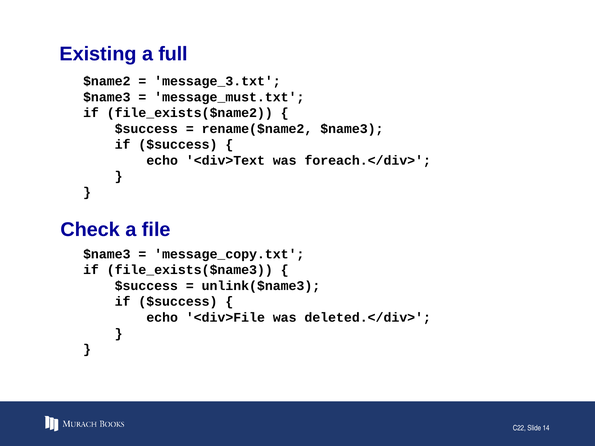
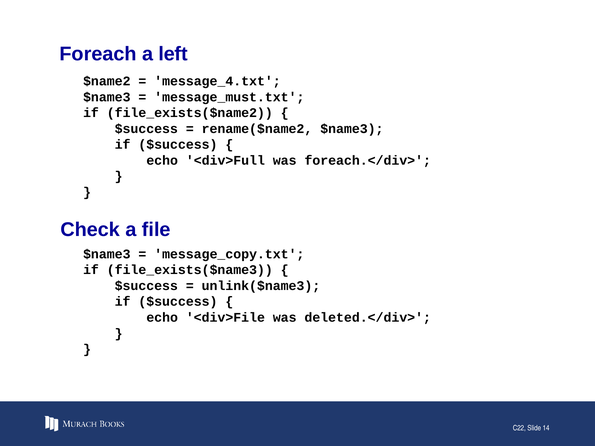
Existing: Existing -> Foreach
full: full -> left
message_3.txt: message_3.txt -> message_4.txt
<div>Text: <div>Text -> <div>Full
